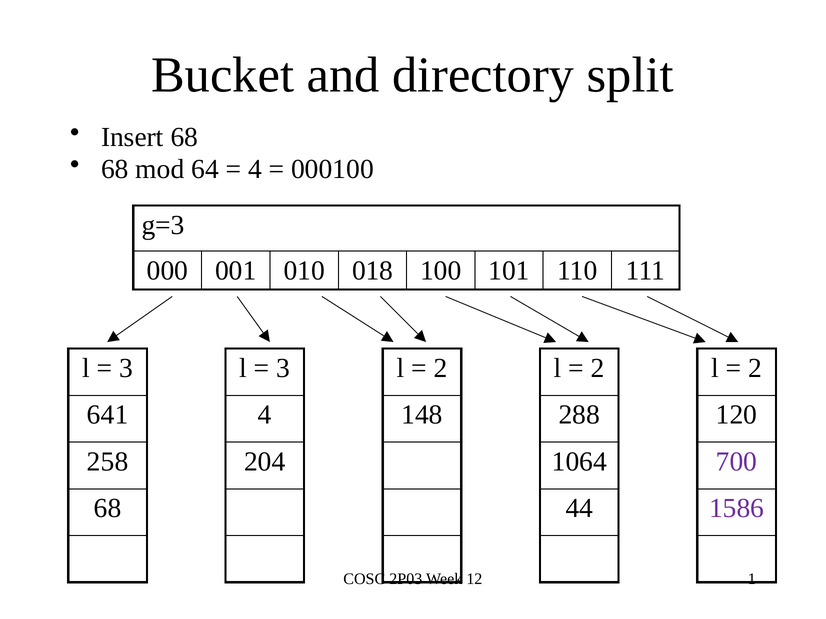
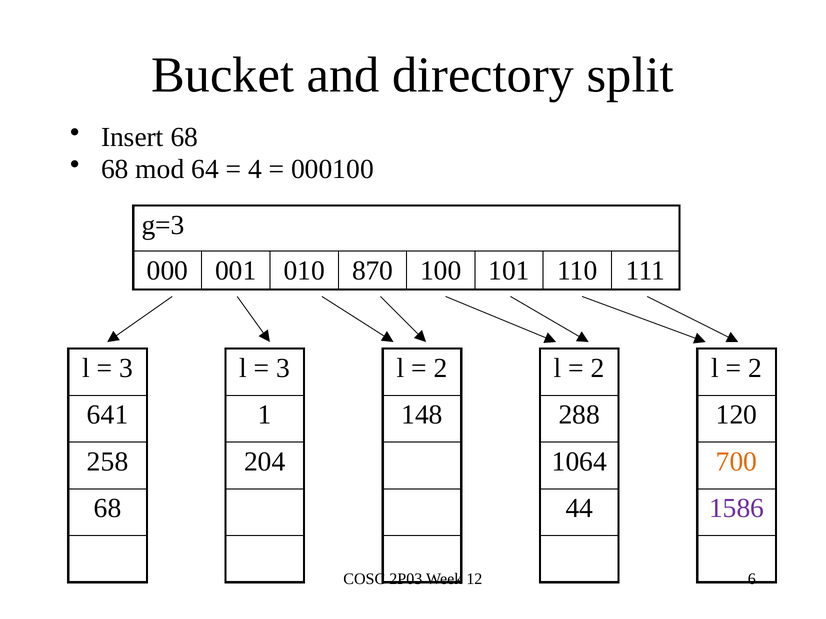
018: 018 -> 870
641 4: 4 -> 1
700 colour: purple -> orange
1: 1 -> 6
